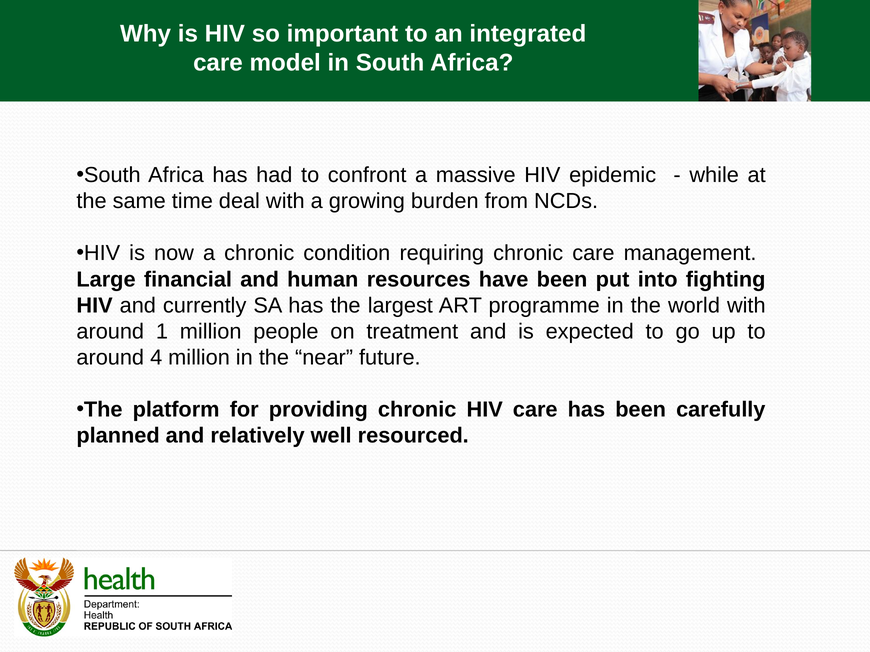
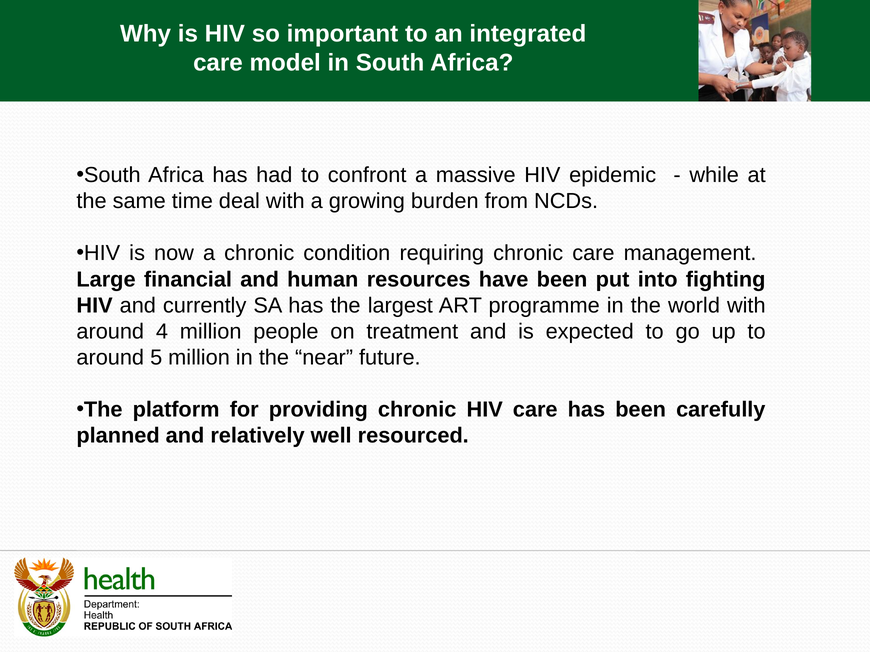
1: 1 -> 4
4: 4 -> 5
